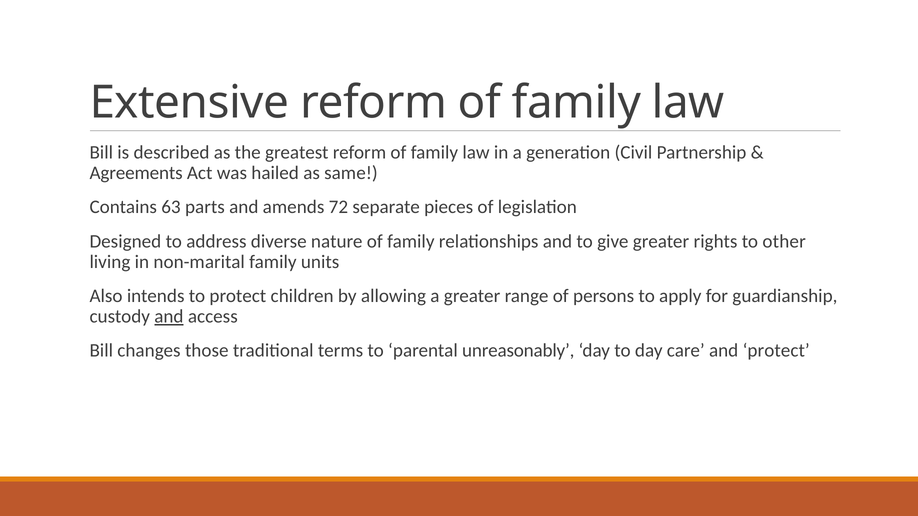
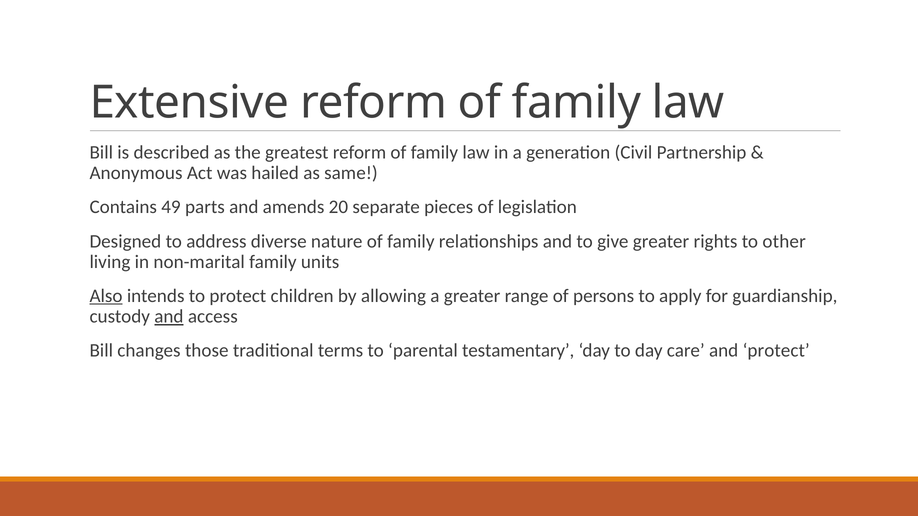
Agreements: Agreements -> Anonymous
63: 63 -> 49
72: 72 -> 20
Also underline: none -> present
unreasonably: unreasonably -> testamentary
